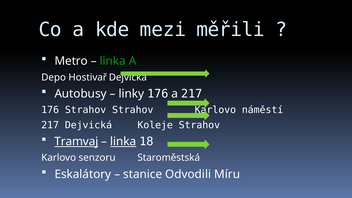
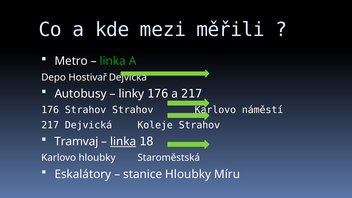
Tramvaj underline: present -> none
Karlovo senzoru: senzoru -> hloubky
stanice Odvodili: Odvodili -> Hloubky
